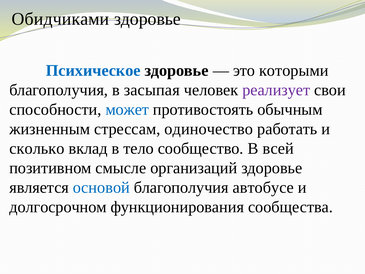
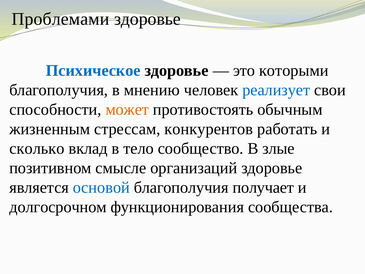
Обидчиками: Обидчиками -> Проблемами
засыпая: засыпая -> мнению
реализует colour: purple -> blue
может colour: blue -> orange
одиночество: одиночество -> конкурентов
всей: всей -> злые
автобусе: автобусе -> получает
